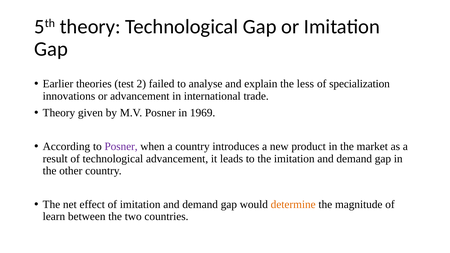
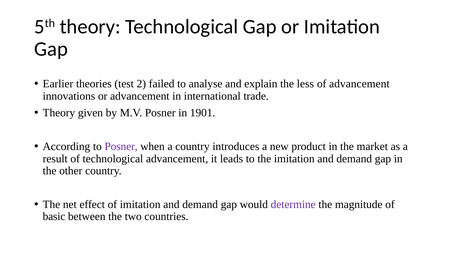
of specialization: specialization -> advancement
1969: 1969 -> 1901
determine colour: orange -> purple
learn: learn -> basic
